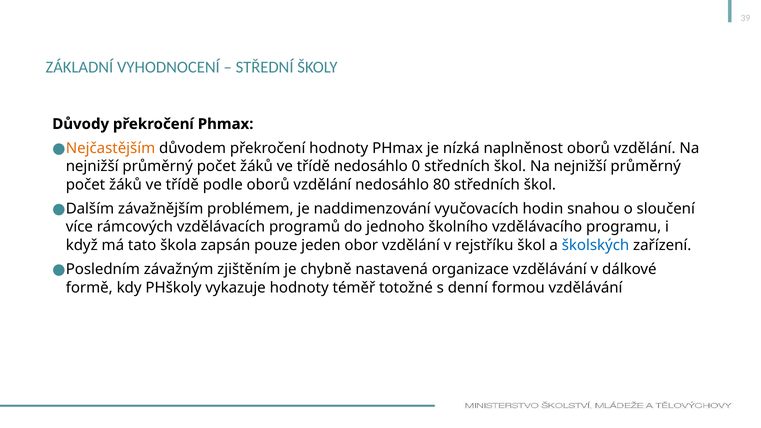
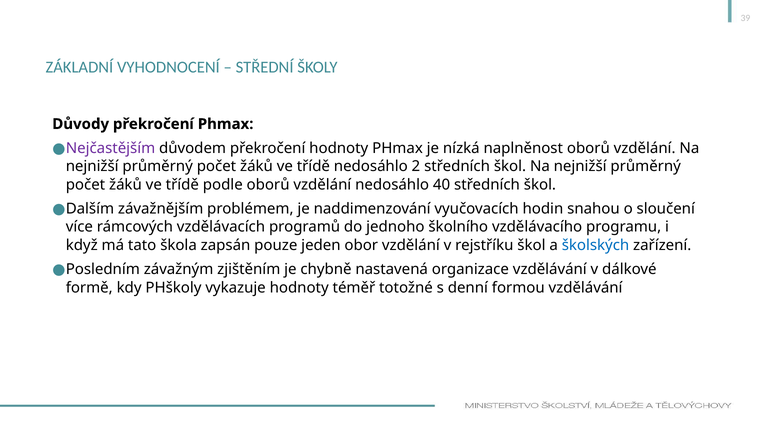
Nejčastějším colour: orange -> purple
0: 0 -> 2
80: 80 -> 40
